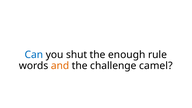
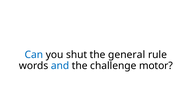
enough: enough -> general
and colour: orange -> blue
camel: camel -> motor
